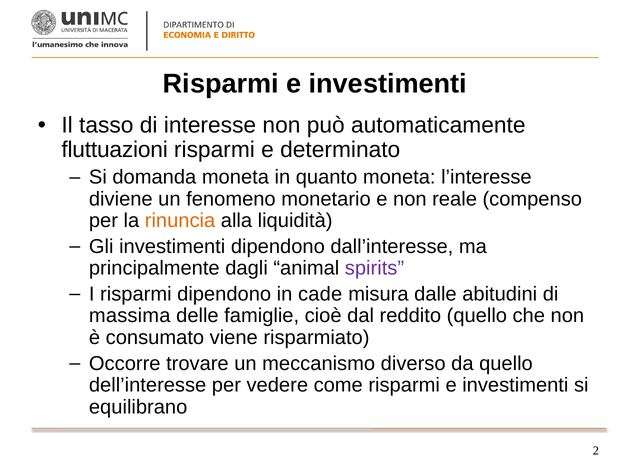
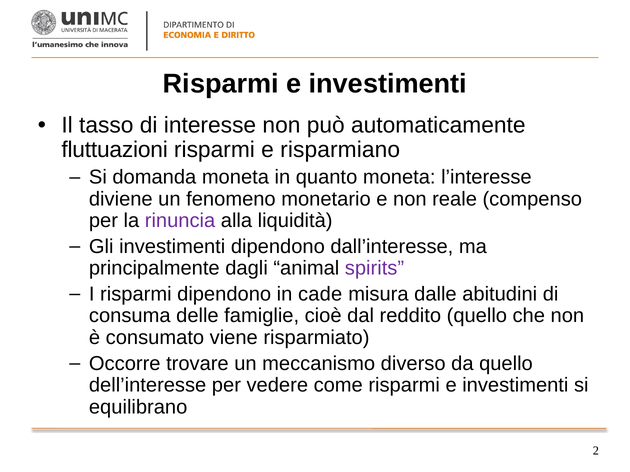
determinato: determinato -> risparmiano
rinuncia colour: orange -> purple
massima: massima -> consuma
